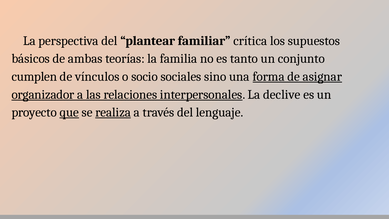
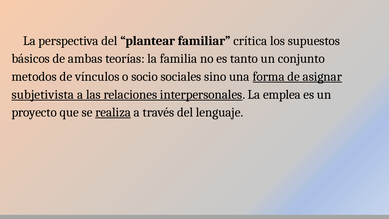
cumplen: cumplen -> metodos
organizador: organizador -> subjetivista
declive: declive -> emplea
que underline: present -> none
